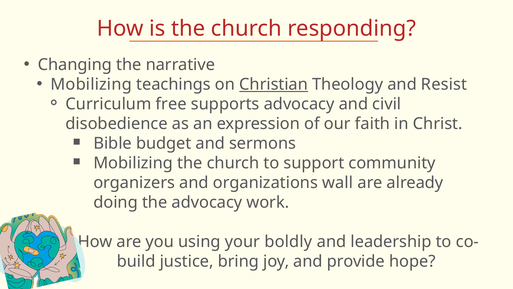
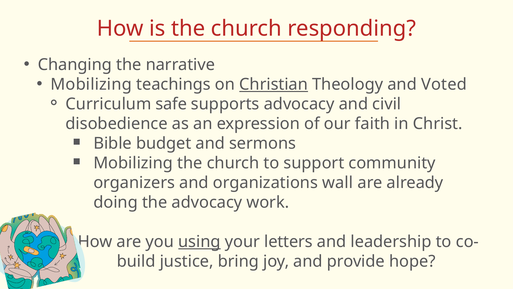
Resist: Resist -> Voted
free: free -> safe
using underline: none -> present
boldly: boldly -> letters
